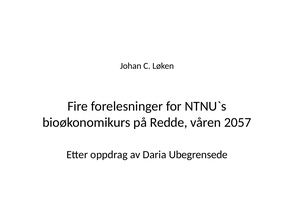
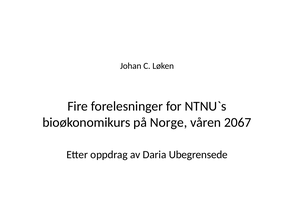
Redde: Redde -> Norge
2057: 2057 -> 2067
